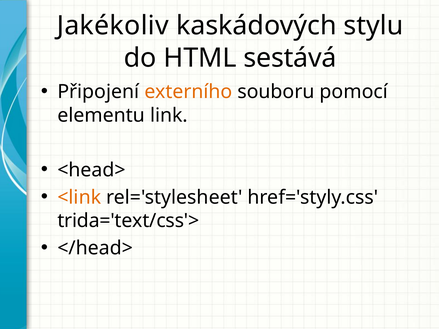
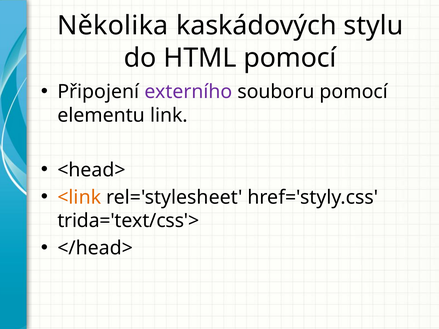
Jakékoliv: Jakékoliv -> Několika
HTML sestává: sestává -> pomocí
externího colour: orange -> purple
